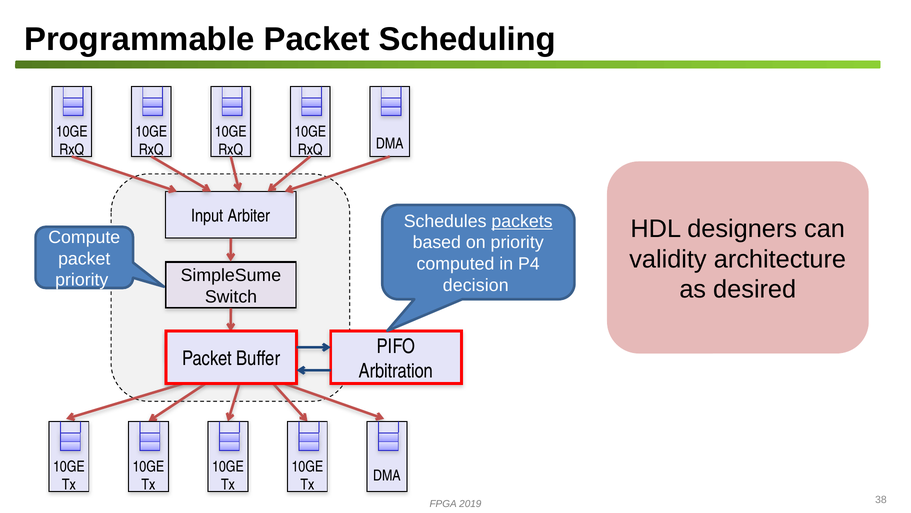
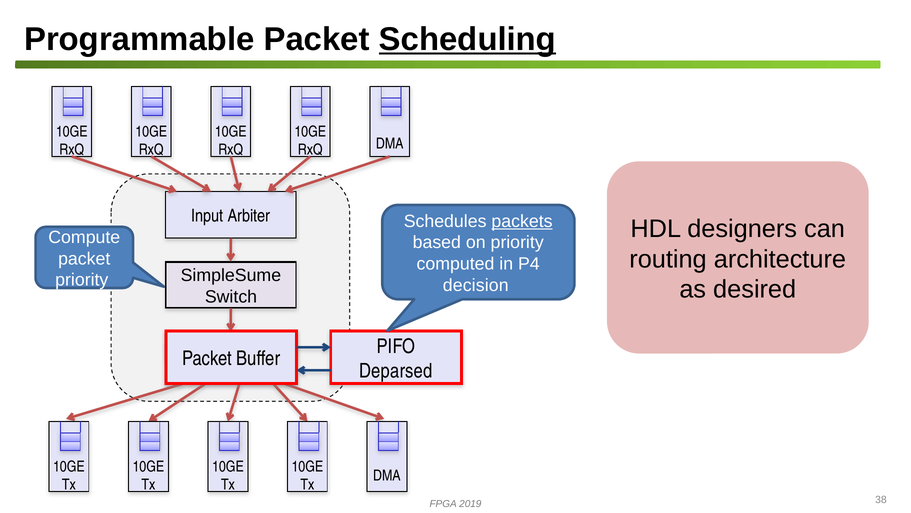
Scheduling underline: none -> present
validity: validity -> routing
Arbitration: Arbitration -> Deparsed
